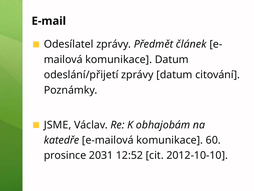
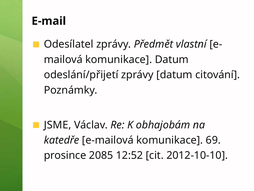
článek: článek -> vlastní
60: 60 -> 69
2031: 2031 -> 2085
